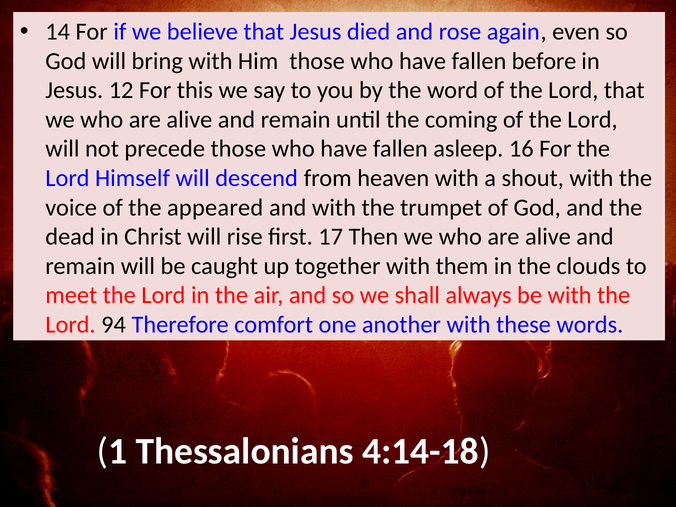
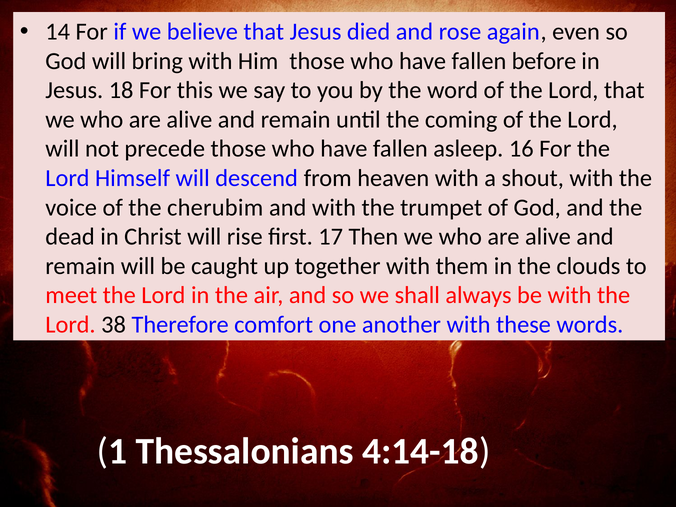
12: 12 -> 18
appeared: appeared -> cherubim
94: 94 -> 38
